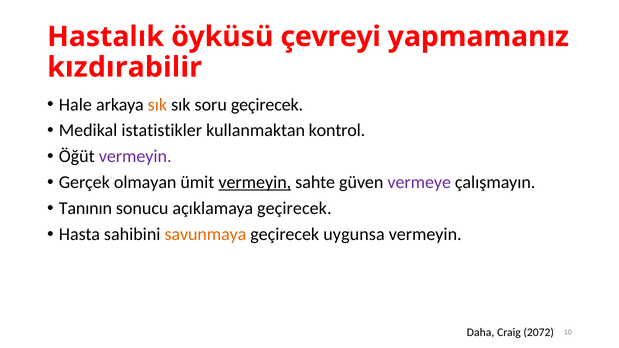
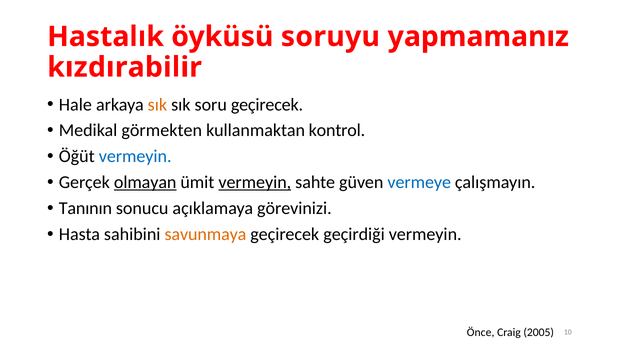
çevreyi: çevreyi -> soruyu
istatistikler: istatistikler -> görmekten
vermeyin at (135, 157) colour: purple -> blue
olmayan underline: none -> present
vermeye colour: purple -> blue
açıklamaya geçirecek: geçirecek -> görevinizi
uygunsa: uygunsa -> geçirdiği
Daha: Daha -> Önce
2072: 2072 -> 2005
